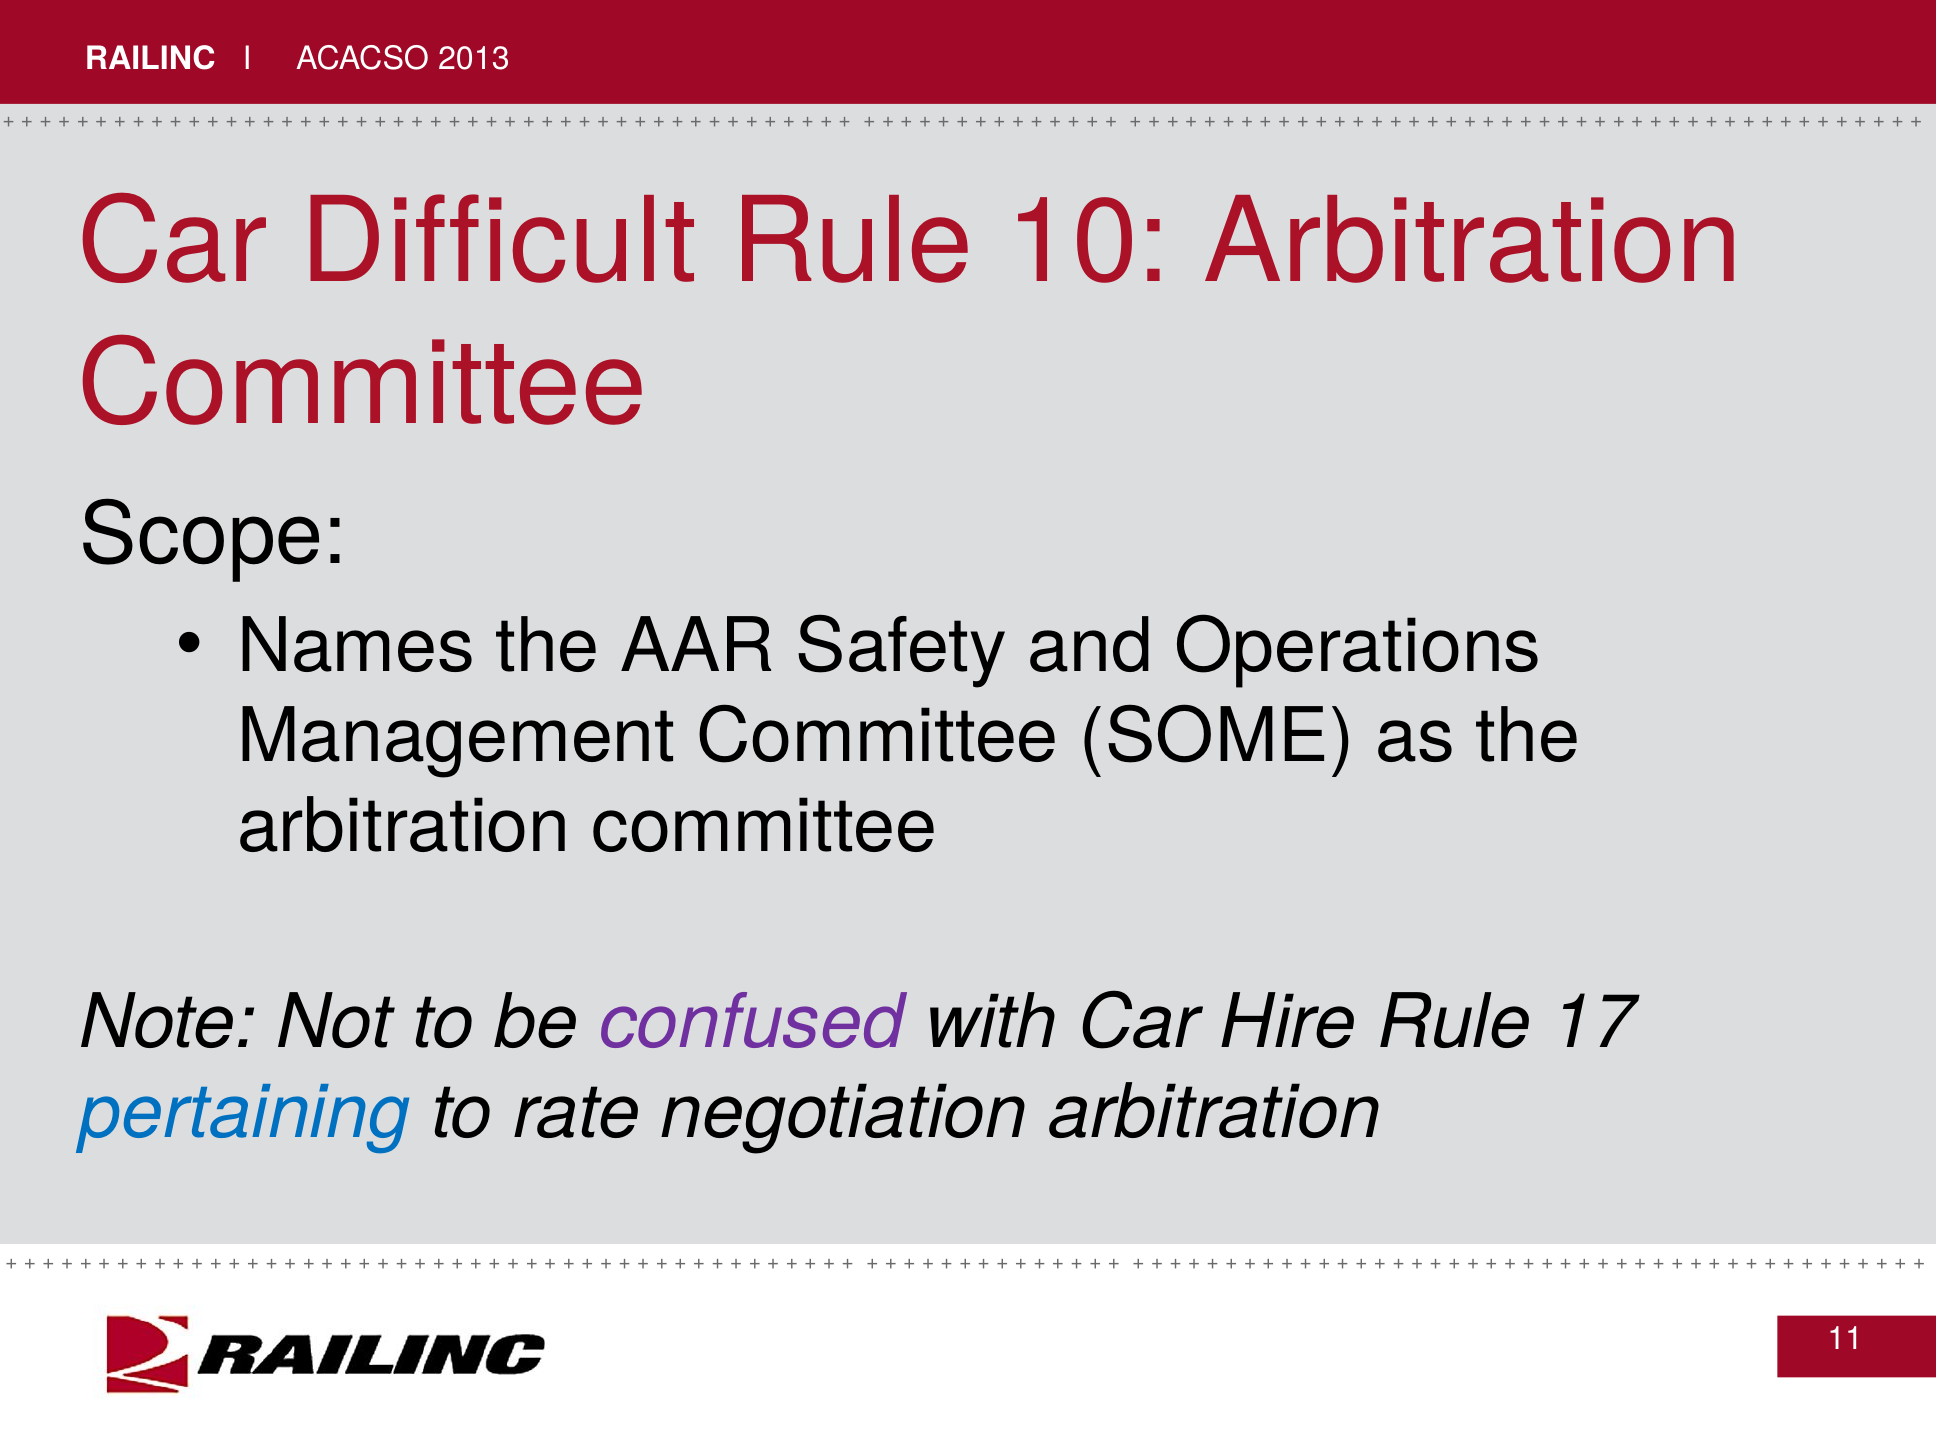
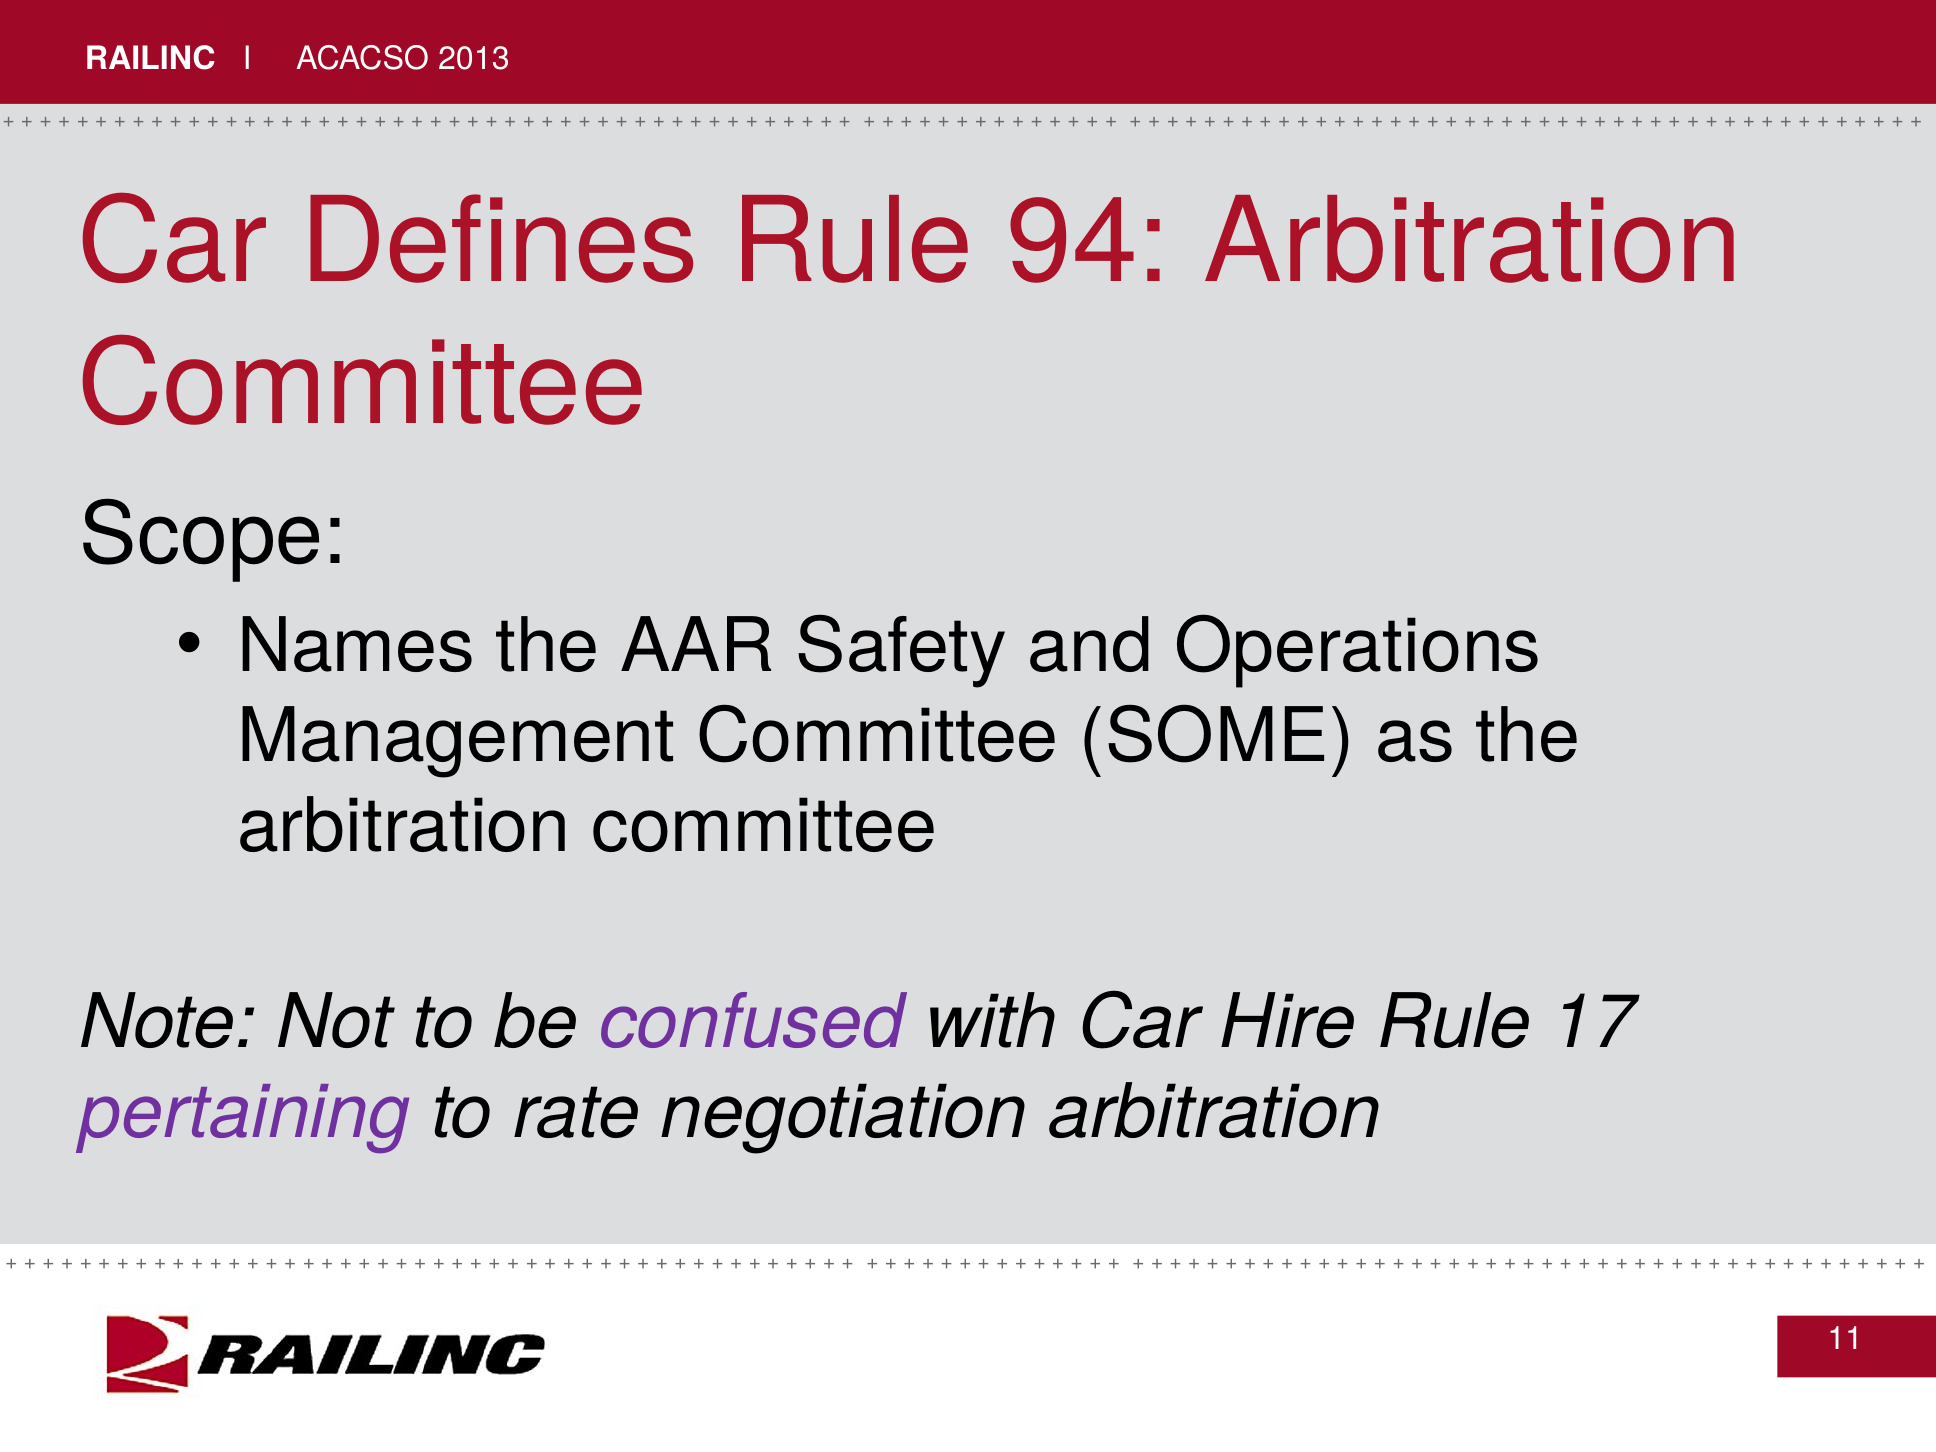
Difficult: Difficult -> Defines
10: 10 -> 94
pertaining colour: blue -> purple
